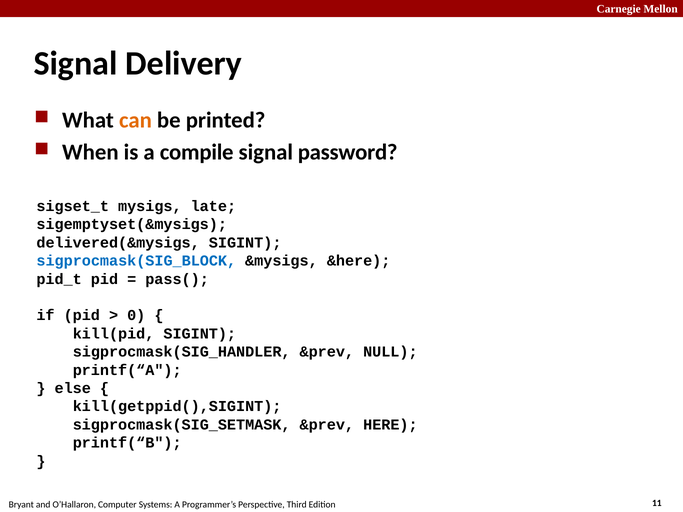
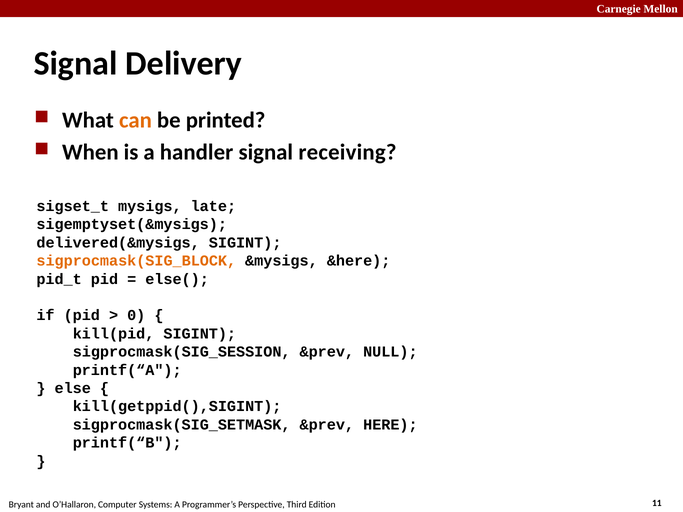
compile: compile -> handler
password: password -> receiving
sigprocmask(SIG_BLOCK colour: blue -> orange
pass(: pass( -> else(
sigprocmask(SIG_HANDLER: sigprocmask(SIG_HANDLER -> sigprocmask(SIG_SESSION
